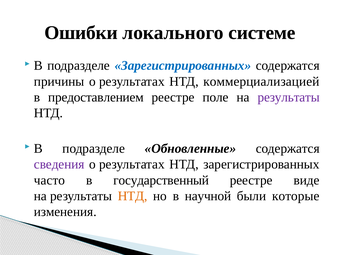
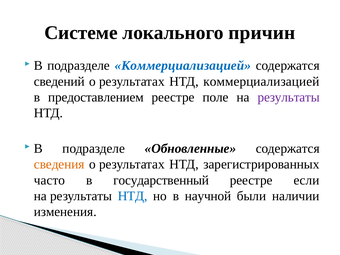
Ошибки: Ошибки -> Системе
системе: системе -> причин
подразделе Зарегистрированных: Зарегистрированных -> Коммерциализацией
причины: причины -> сведений
сведения colour: purple -> orange
виде: виде -> если
НТД at (133, 196) colour: orange -> blue
которые: которые -> наличии
